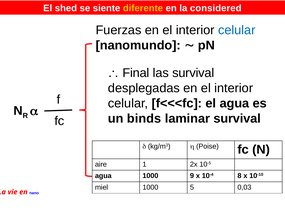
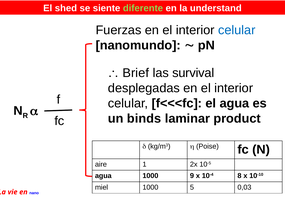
diferente colour: yellow -> light green
considered: considered -> understand
Final: Final -> Brief
laminar survival: survival -> product
